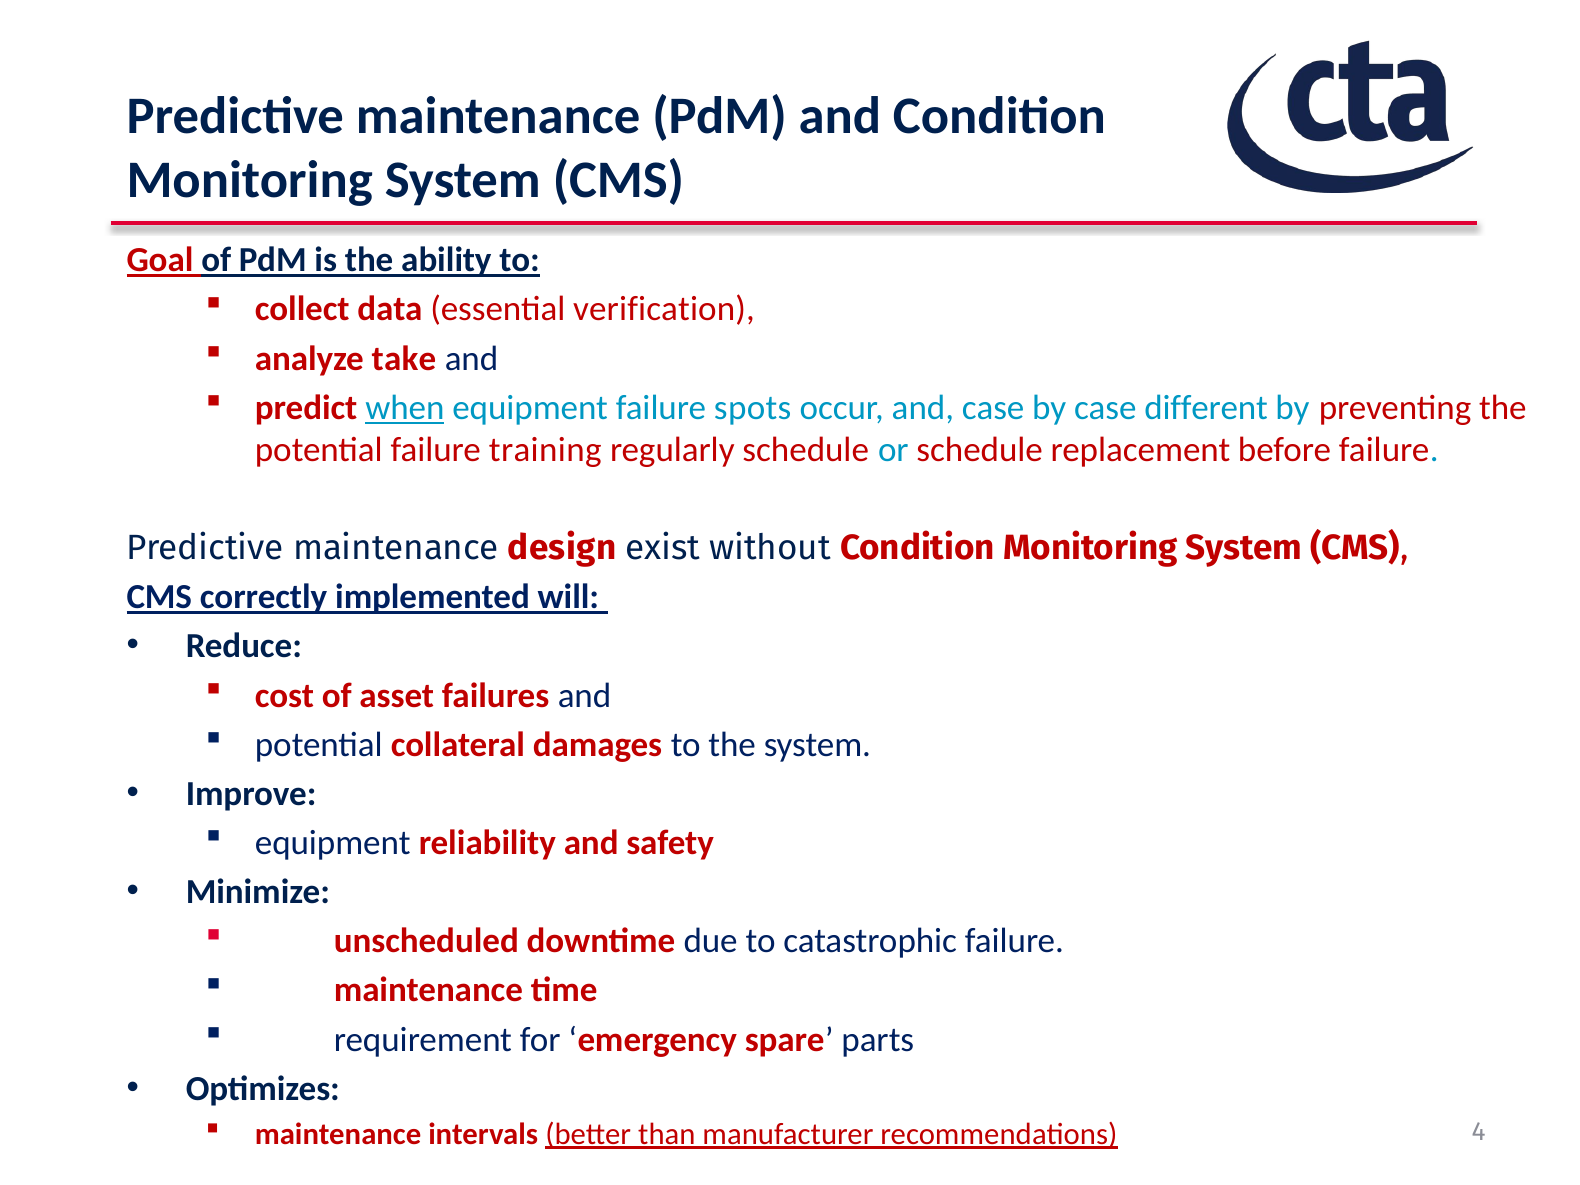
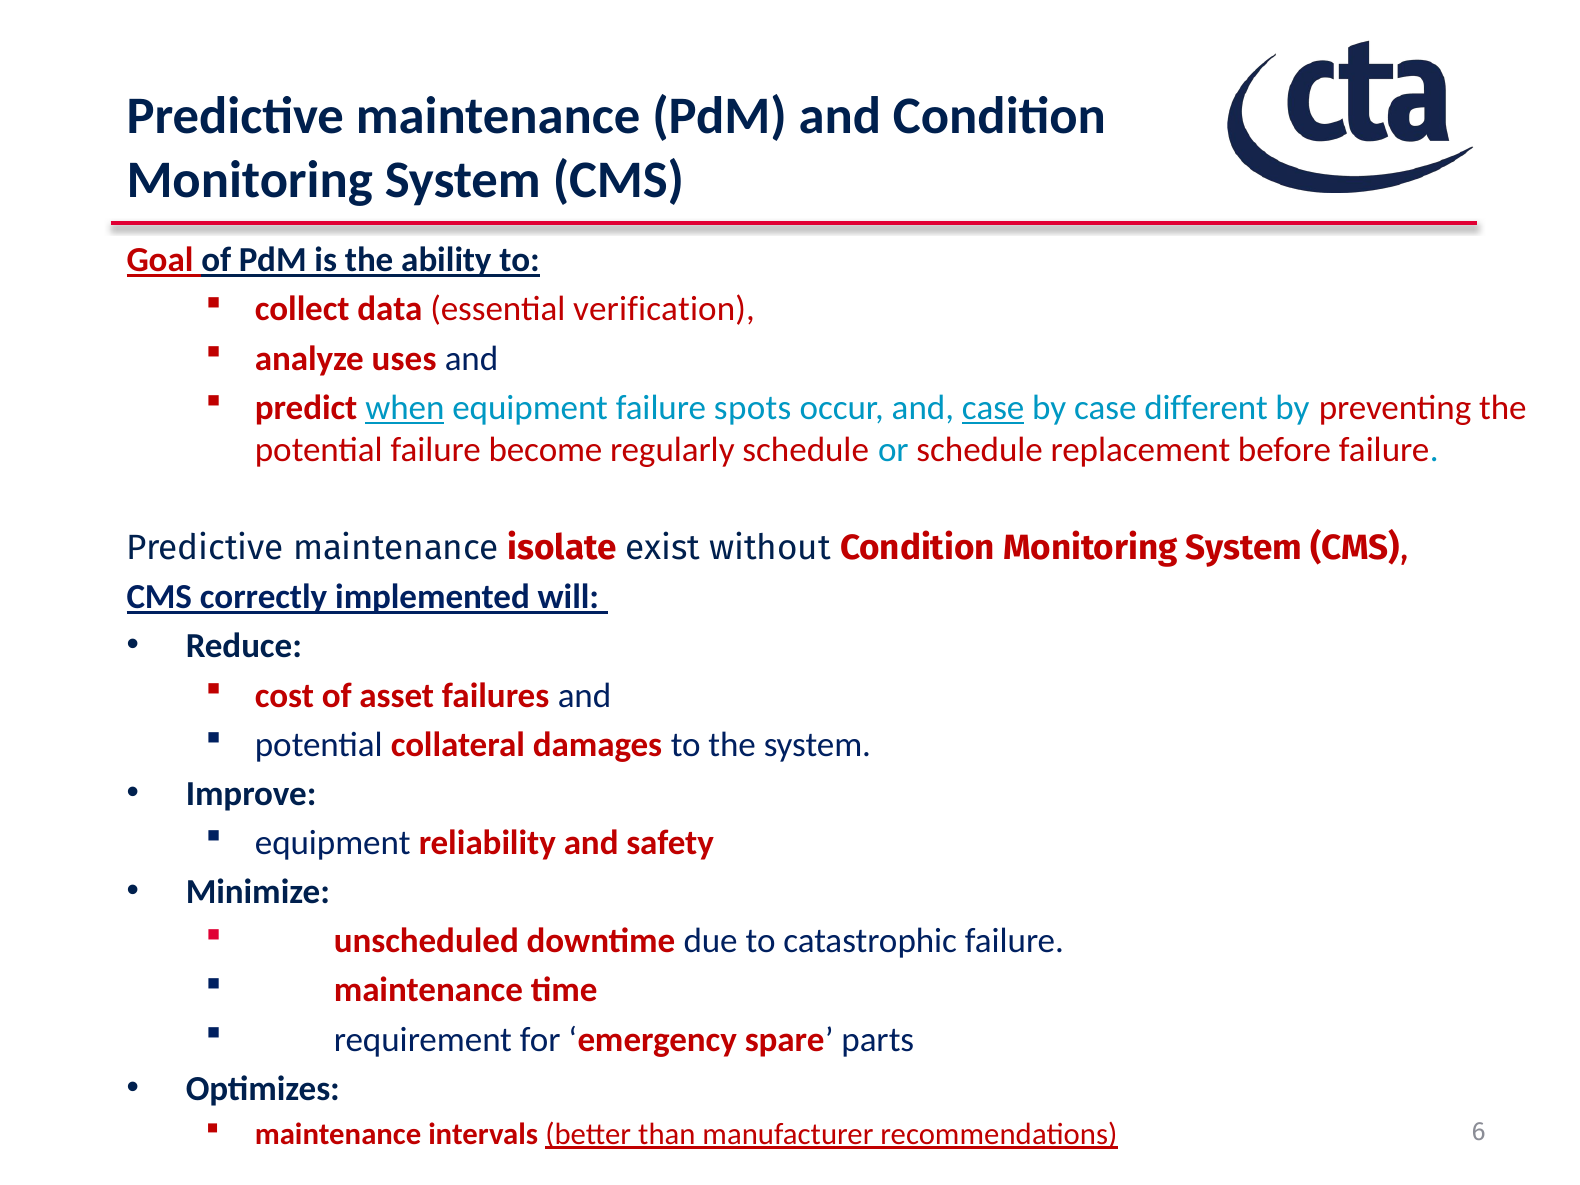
take: take -> uses
case at (993, 408) underline: none -> present
training: training -> become
design: design -> isolate
4: 4 -> 6
